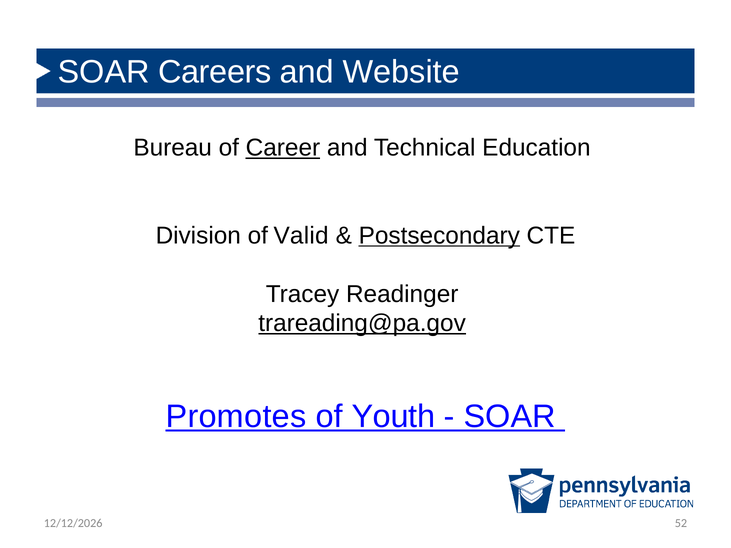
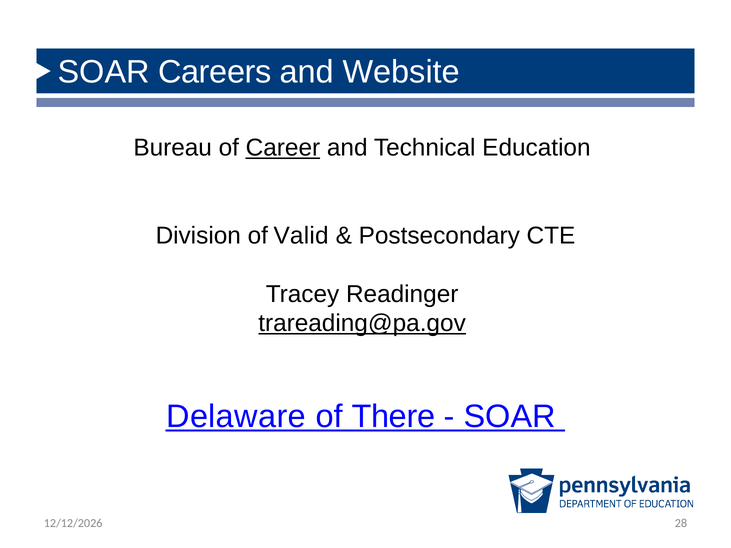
Postsecondary underline: present -> none
Promotes: Promotes -> Delaware
Youth: Youth -> There
52: 52 -> 28
